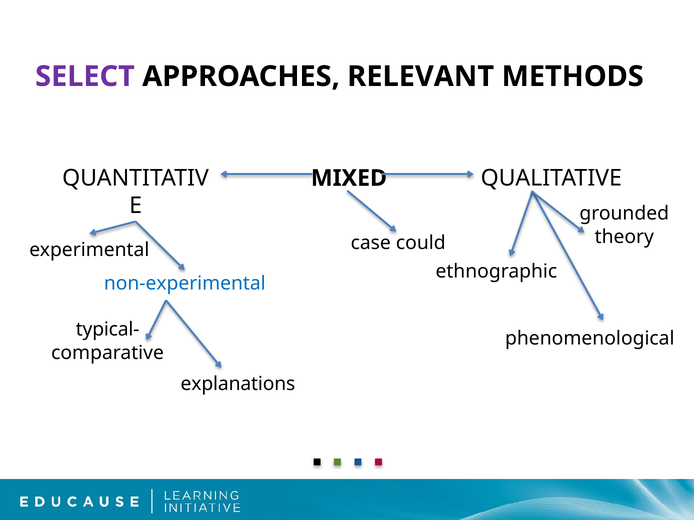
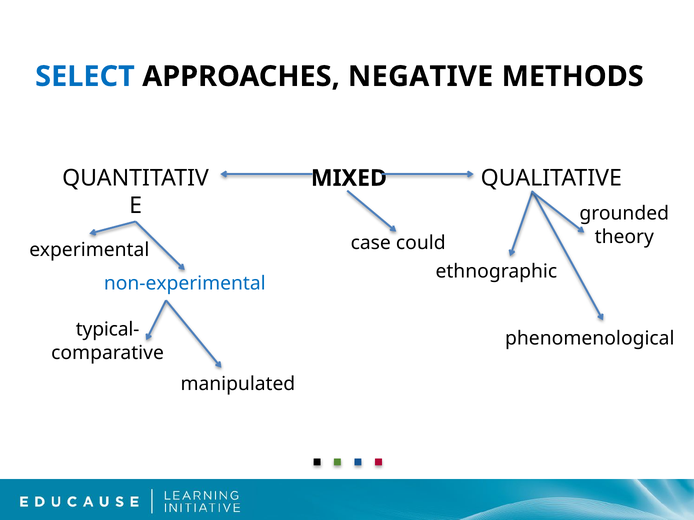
SELECT colour: purple -> blue
RELEVANT: RELEVANT -> NEGATIVE
explanations: explanations -> manipulated
